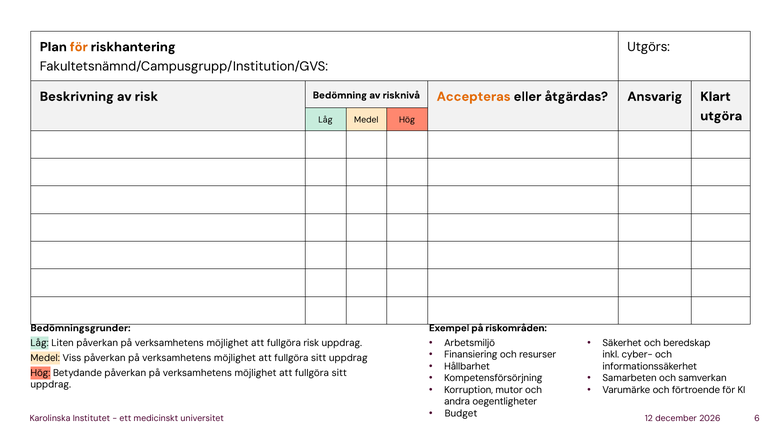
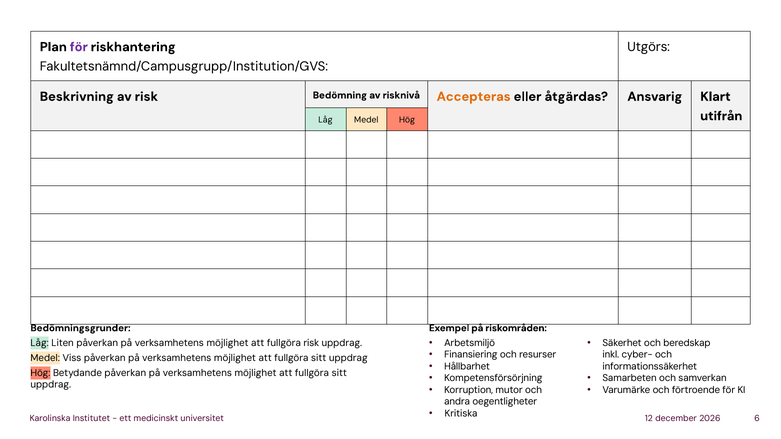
för at (79, 47) colour: orange -> purple
utgöra: utgöra -> utifrån
Budget: Budget -> Kritiska
